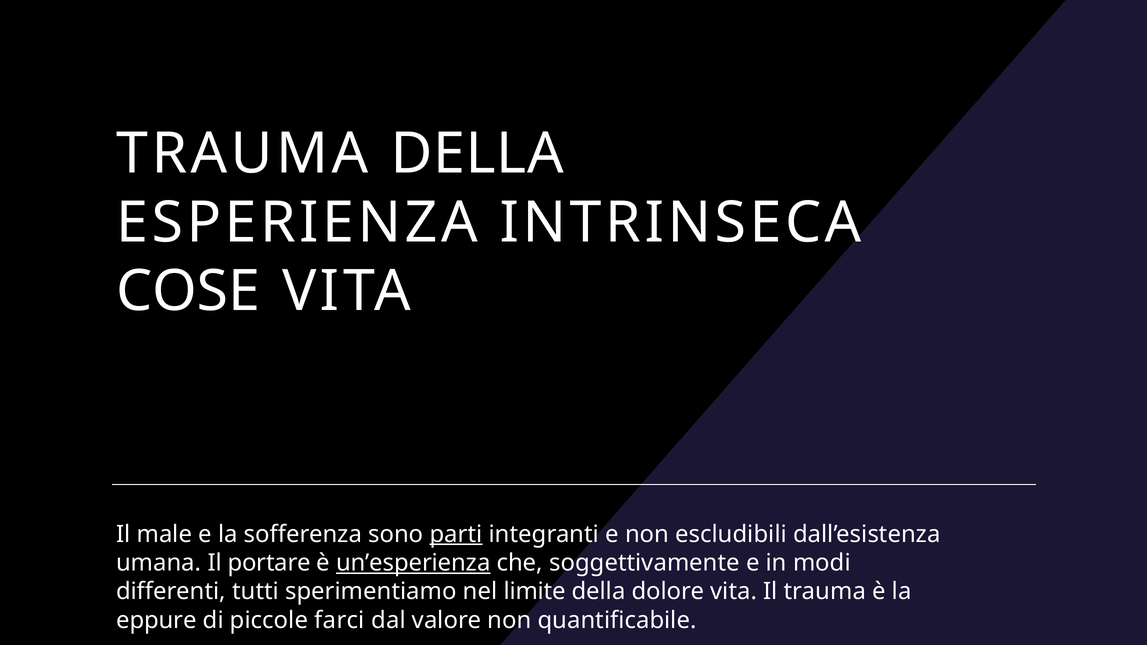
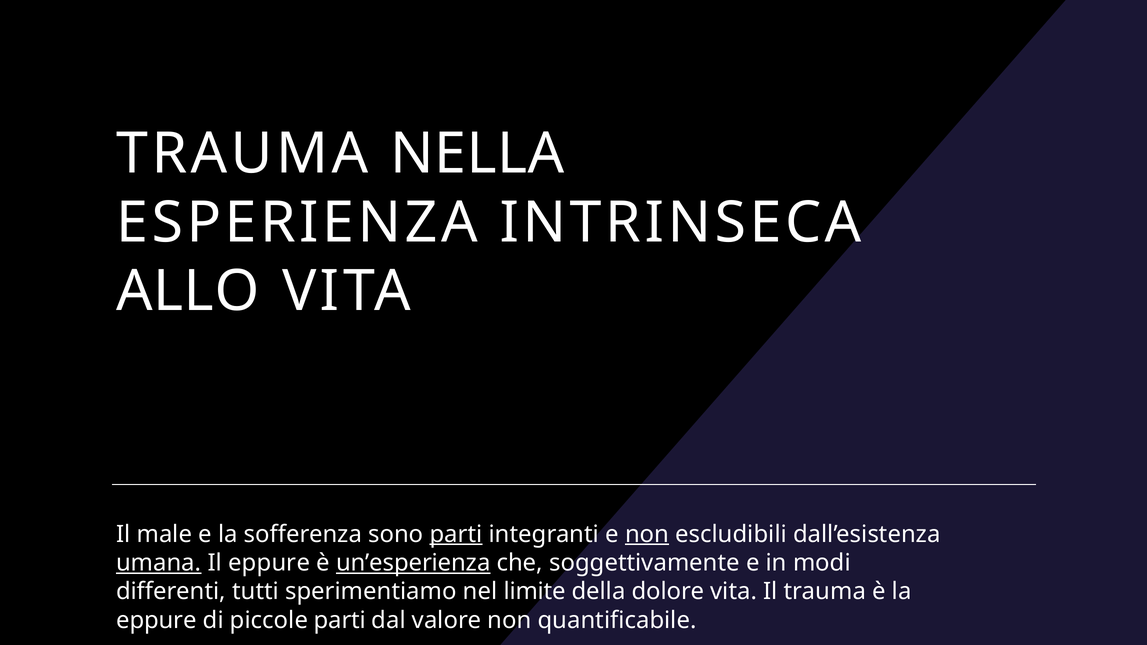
TRAUMA DELLA: DELLA -> NELLA
COSE: COSE -> ALLO
non at (647, 534) underline: none -> present
umana underline: none -> present
Il portare: portare -> eppure
piccole farci: farci -> parti
